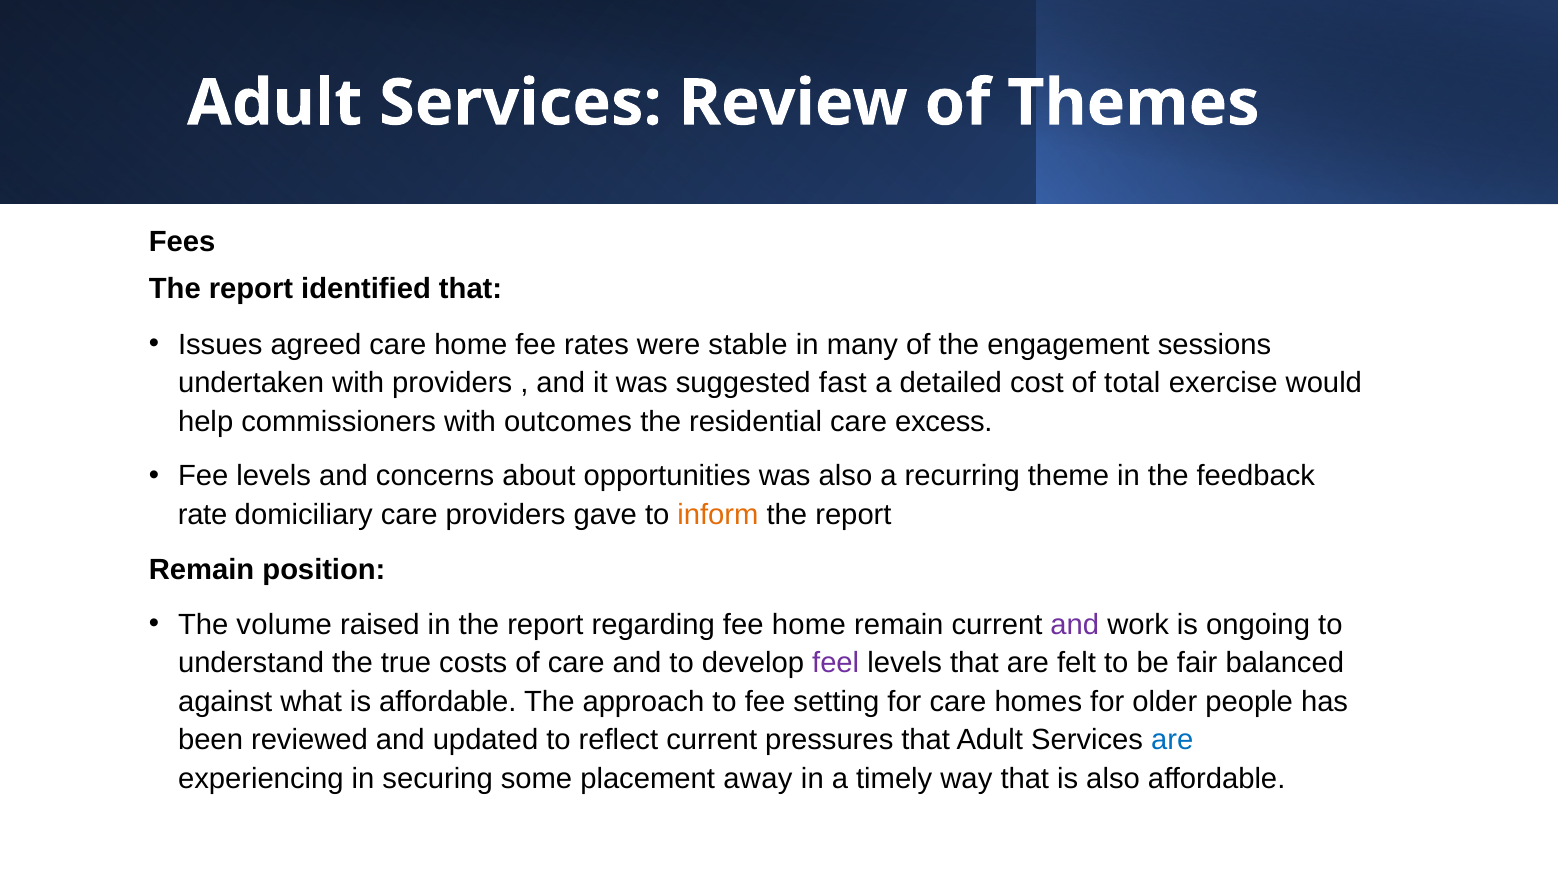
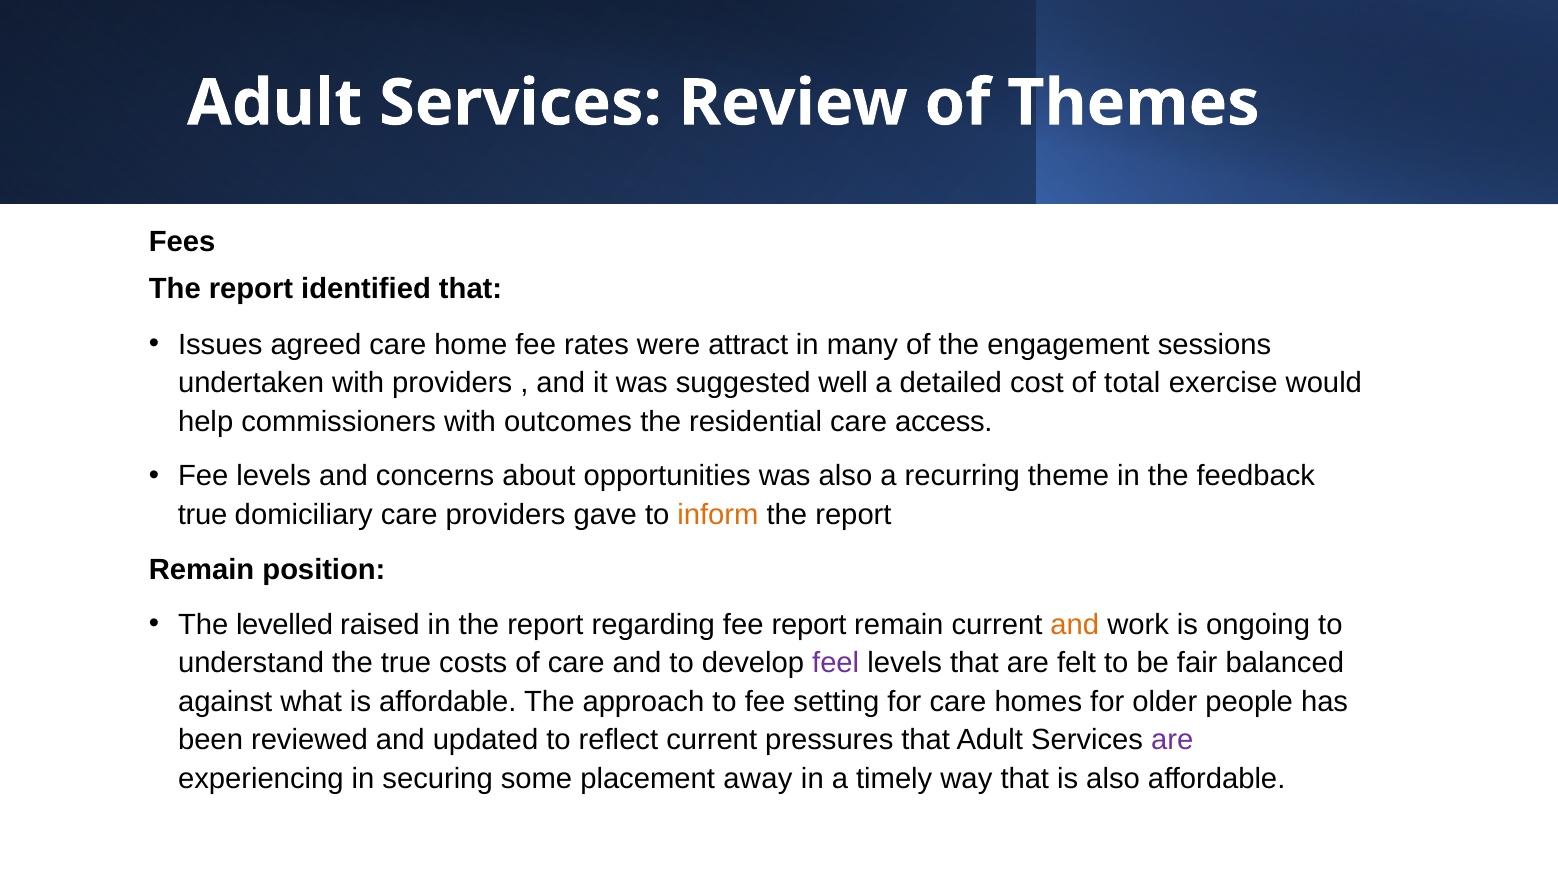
stable: stable -> attract
fast: fast -> well
excess: excess -> access
rate at (203, 515): rate -> true
volume: volume -> levelled
fee home: home -> report
and at (1075, 625) colour: purple -> orange
are at (1172, 740) colour: blue -> purple
